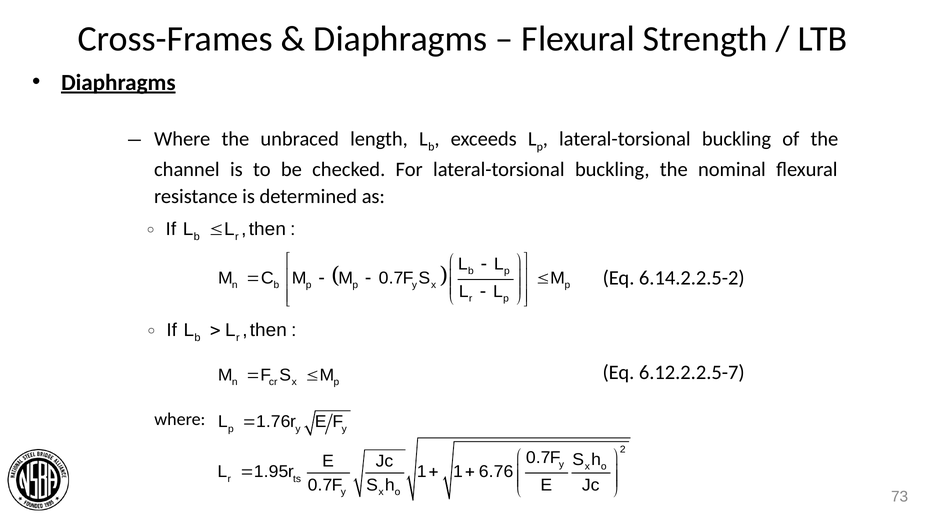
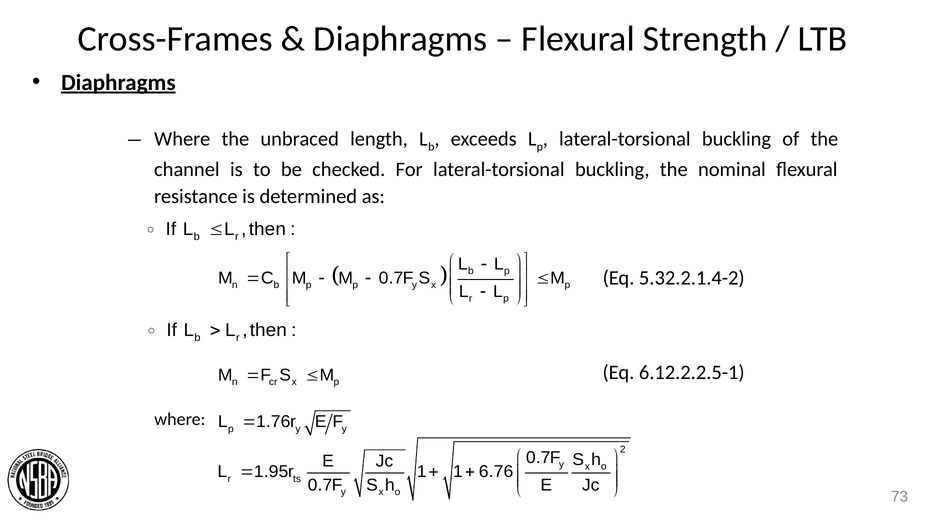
6.14.2.2.5-2: 6.14.2.2.5-2 -> 5.32.2.1.4-2
6.12.2.2.5-7: 6.12.2.2.5-7 -> 6.12.2.2.5-1
